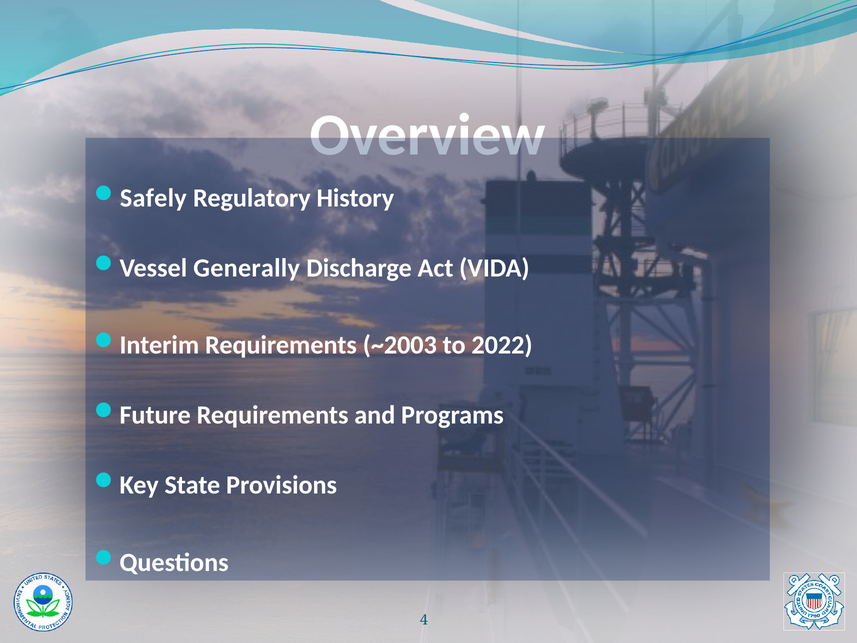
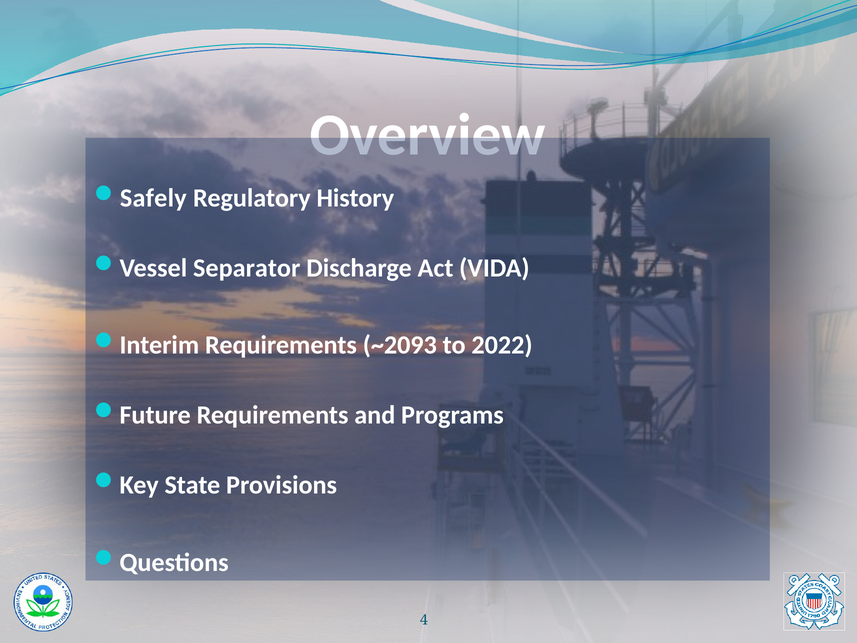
Generally: Generally -> Separator
~2003: ~2003 -> ~2093
